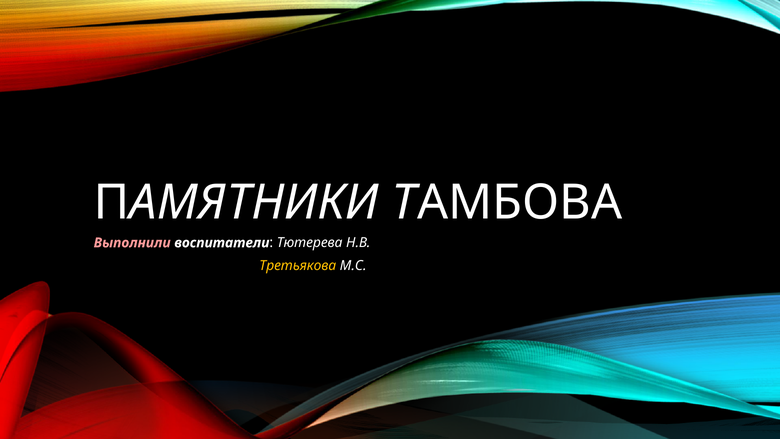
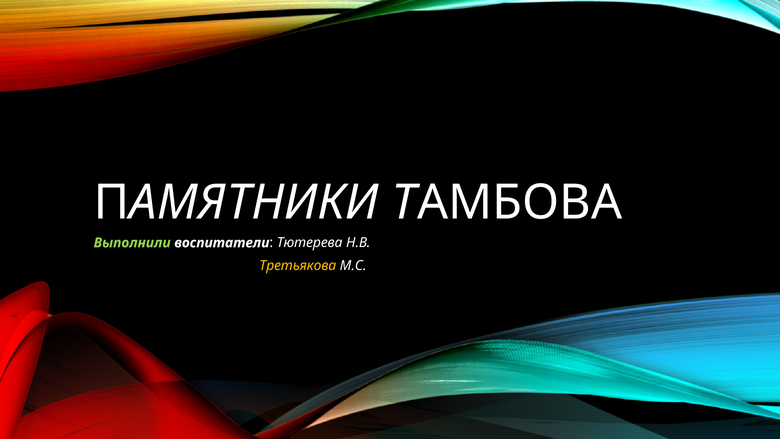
Выполнили colour: pink -> light green
